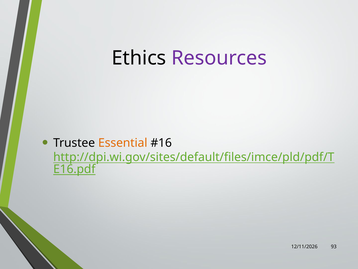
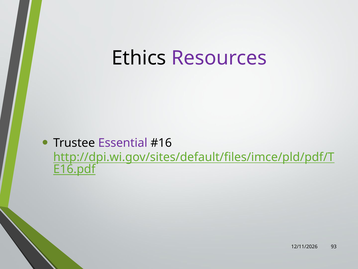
Essential colour: orange -> purple
